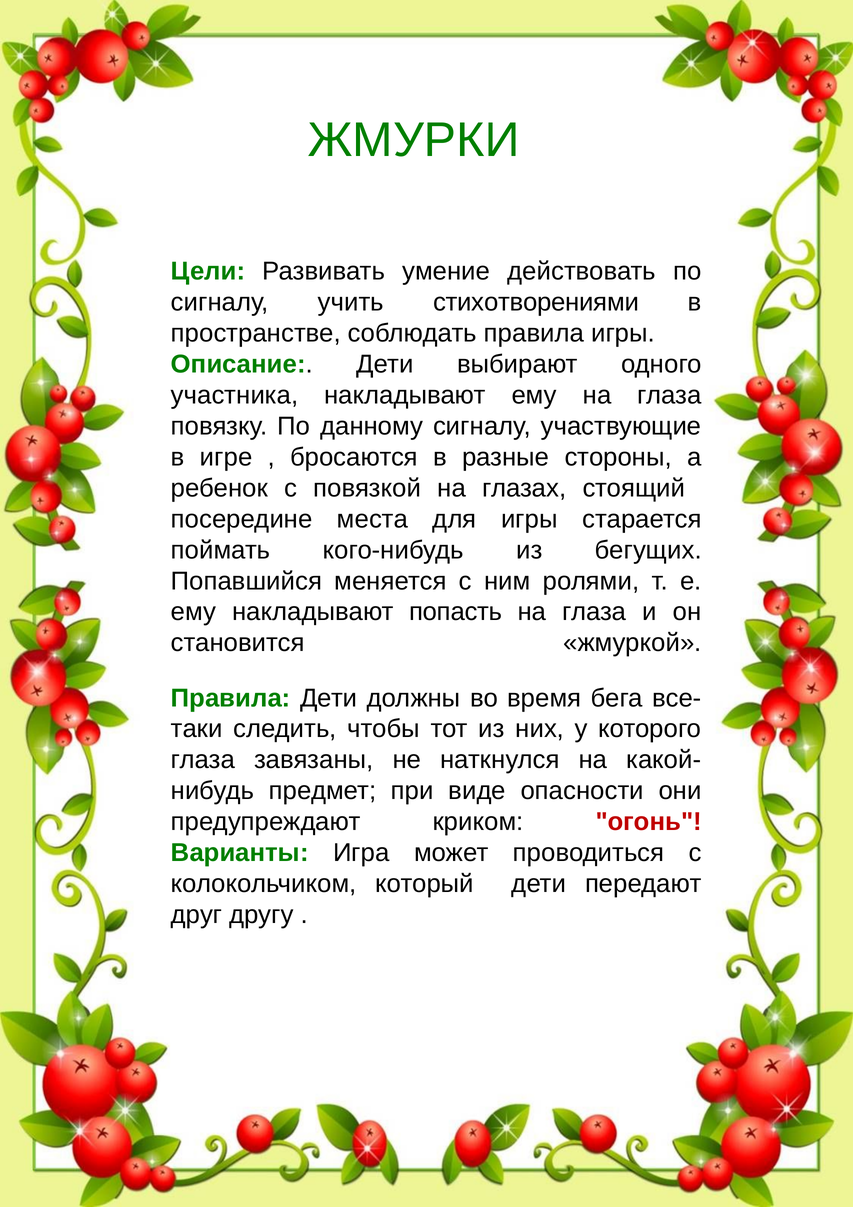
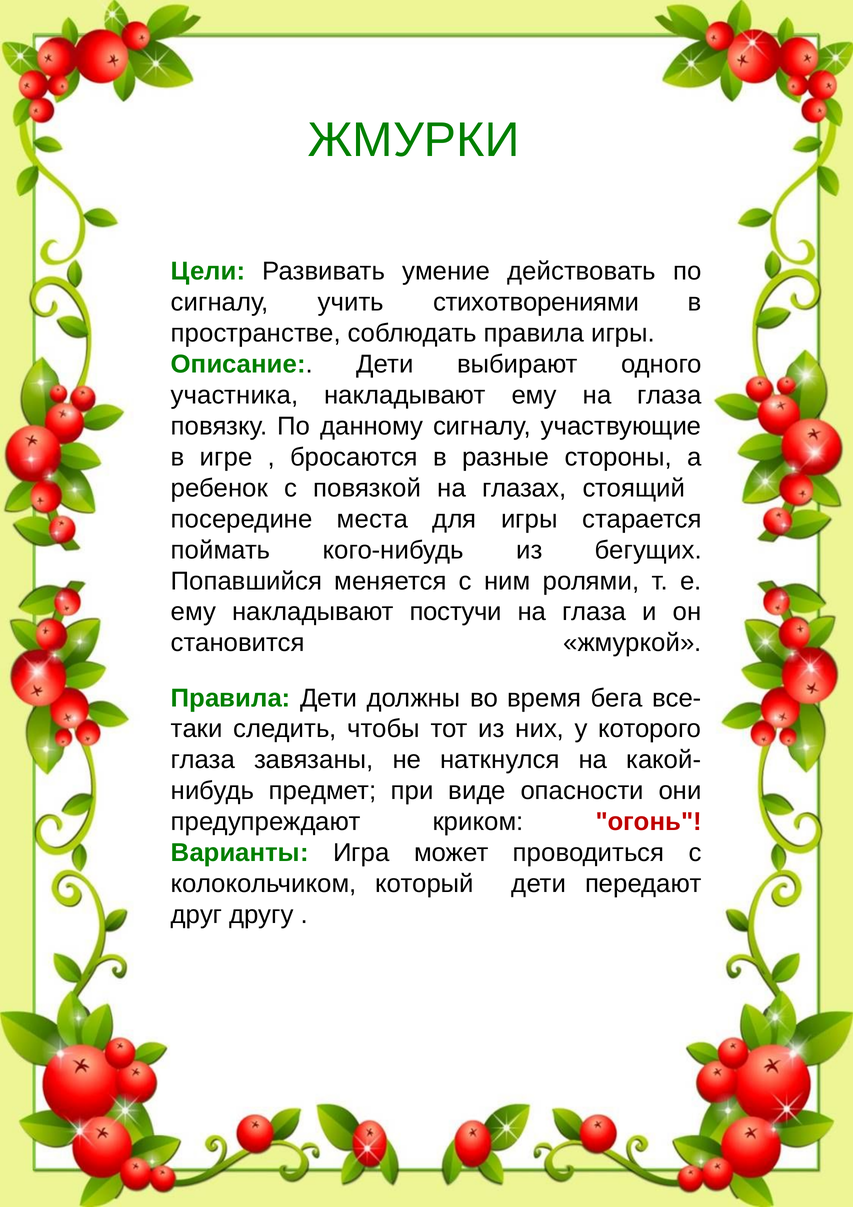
попасть: попасть -> постучи
